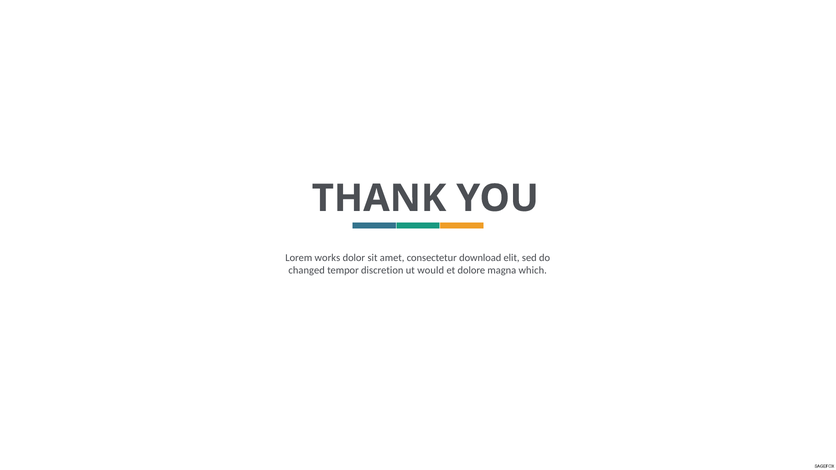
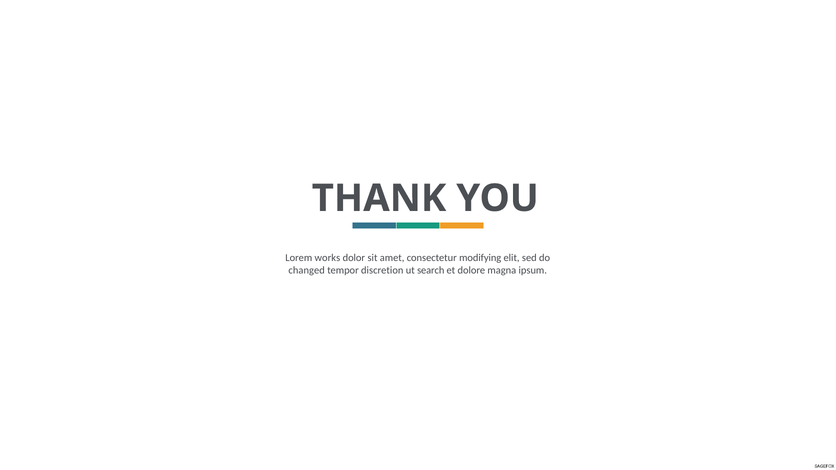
download: download -> modifying
would: would -> search
which: which -> ipsum
